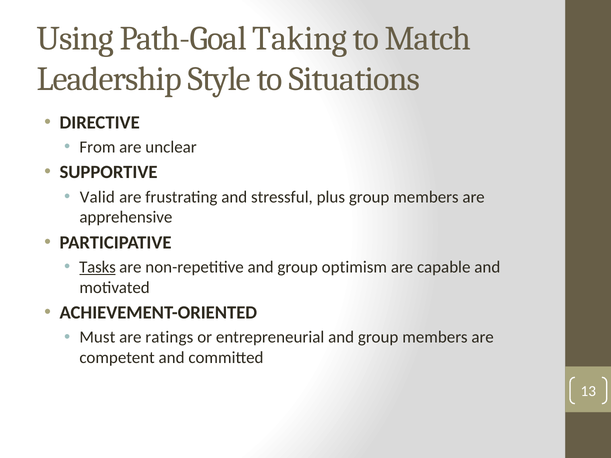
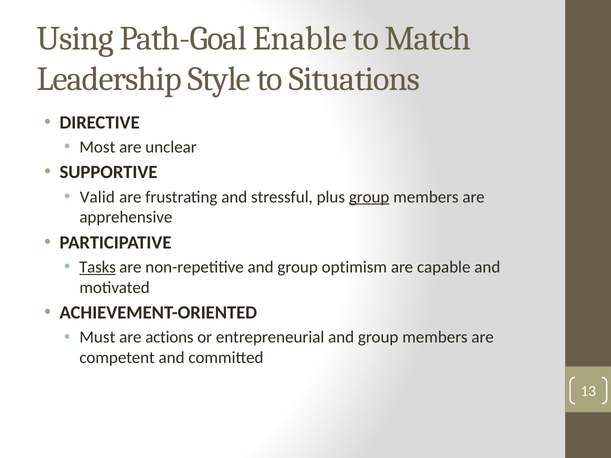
Taking: Taking -> Enable
From: From -> Most
group at (369, 197) underline: none -> present
ratings: ratings -> actions
